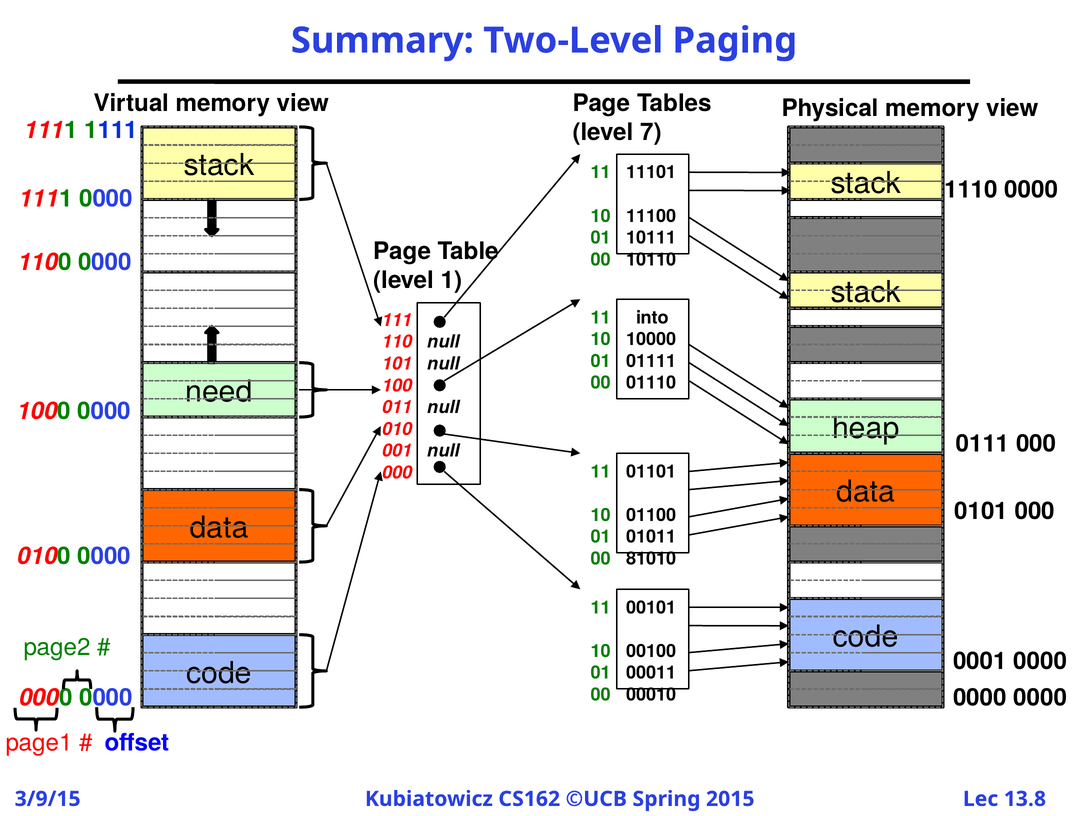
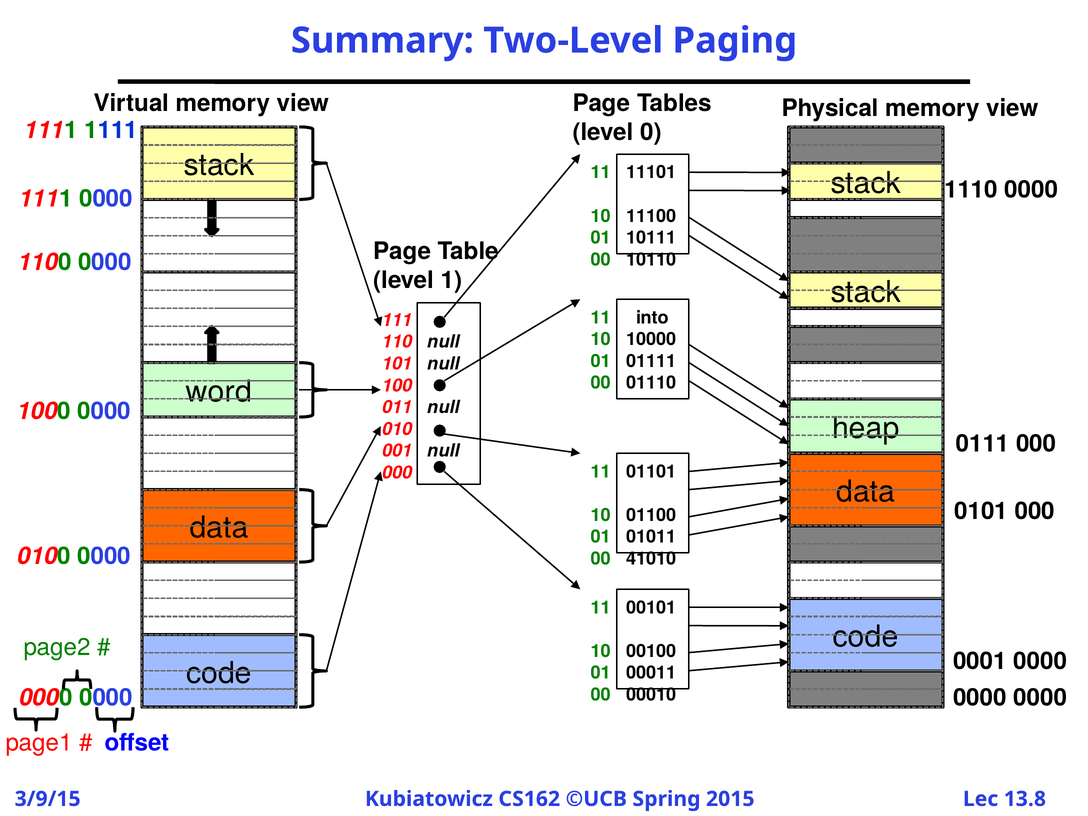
7: 7 -> 0
need: need -> word
81010: 81010 -> 41010
